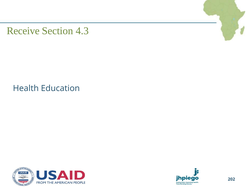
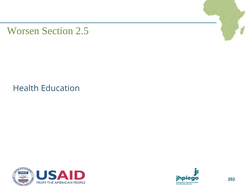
Receive: Receive -> Worsen
4.3: 4.3 -> 2.5
